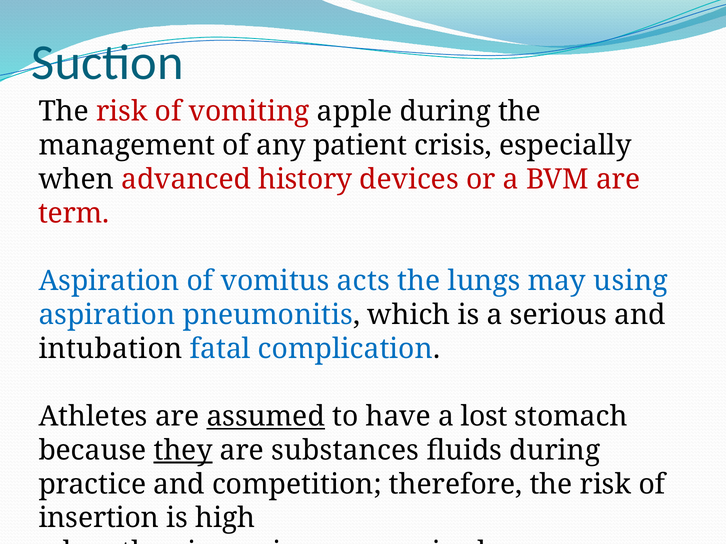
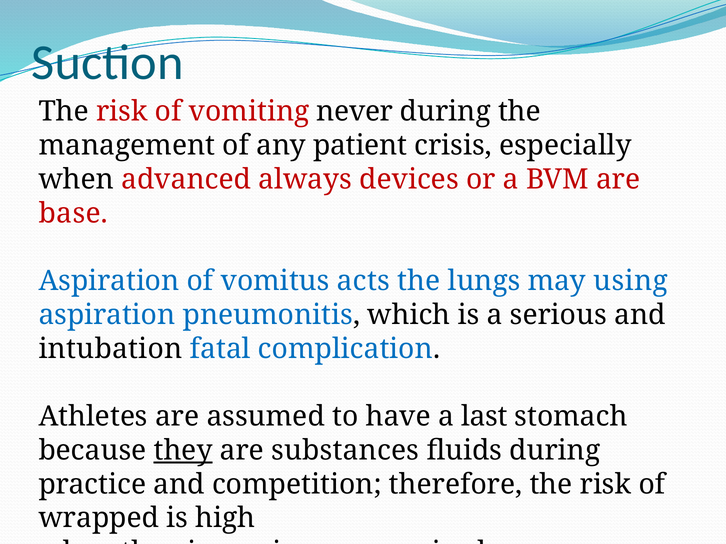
apple: apple -> never
history: history -> always
term: term -> base
assumed underline: present -> none
lost: lost -> last
insertion: insertion -> wrapped
